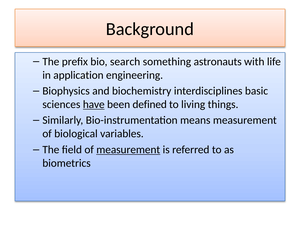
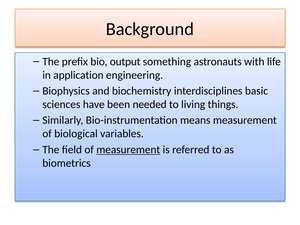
search: search -> output
have underline: present -> none
defined: defined -> needed
